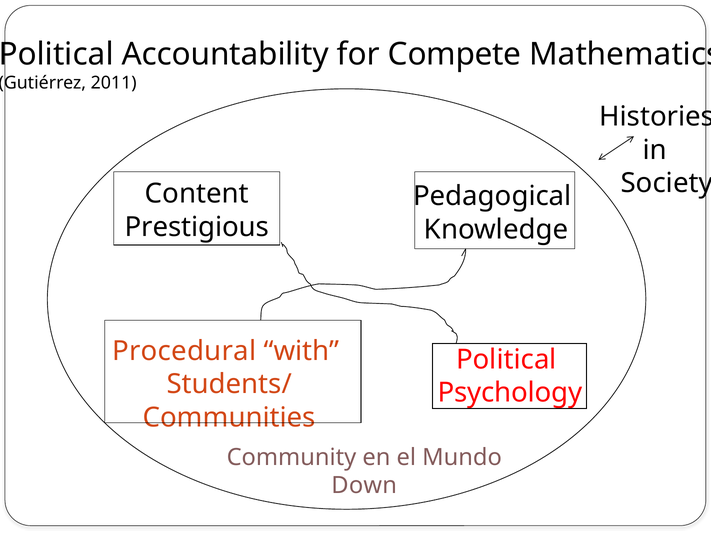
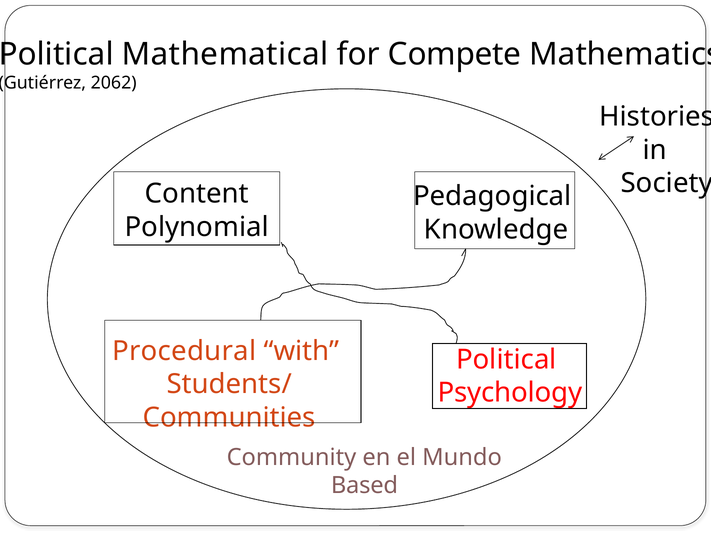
Accountability: Accountability -> Mathematical
2011: 2011 -> 2062
Prestigious: Prestigious -> Polynomial
Down: Down -> Based
